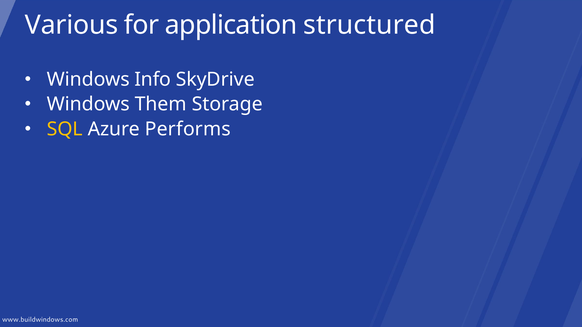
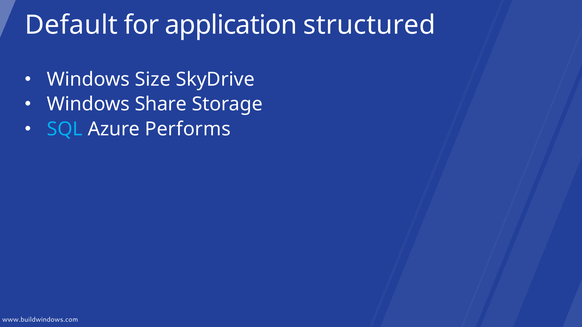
Various: Various -> Default
Info: Info -> Size
Them: Them -> Share
SQL colour: yellow -> light blue
